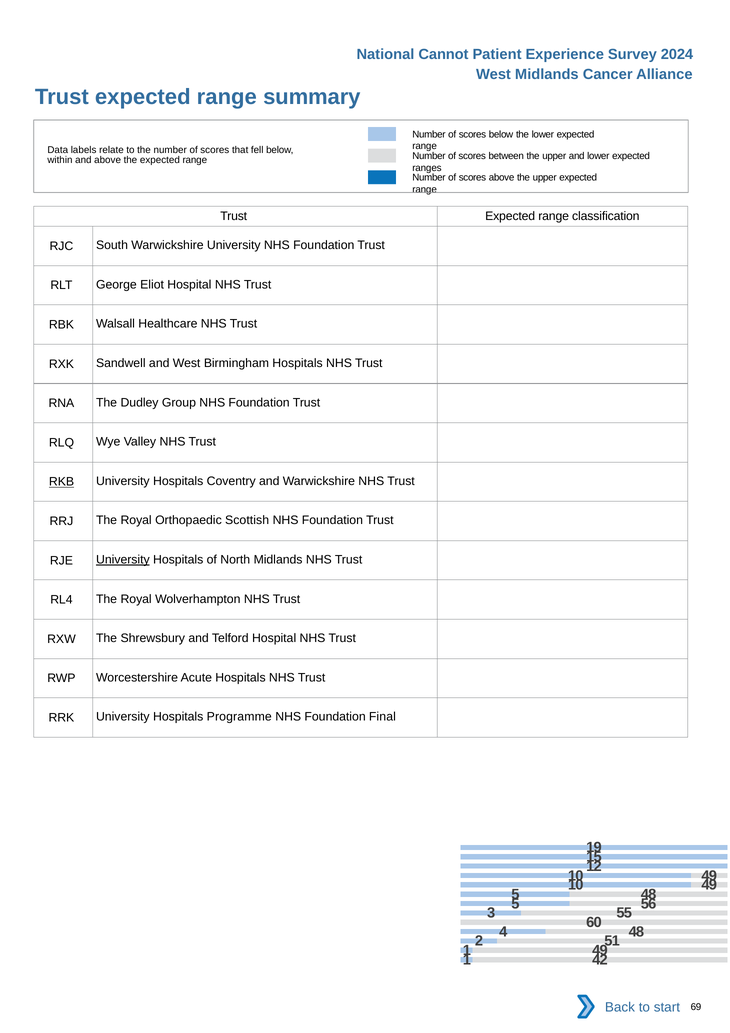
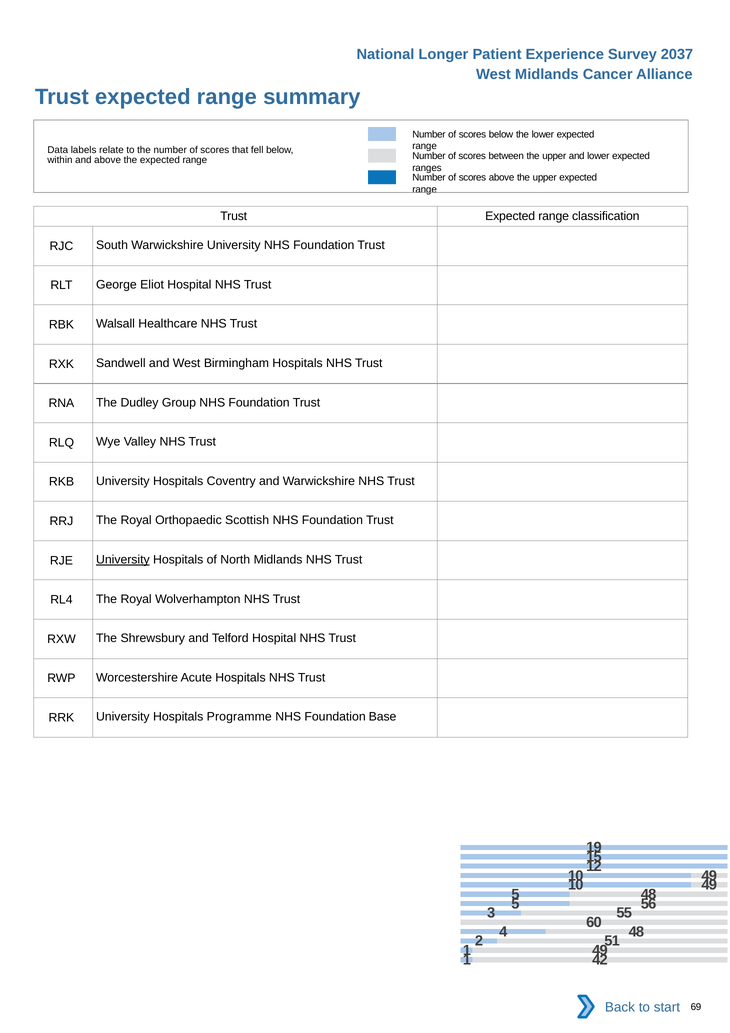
Cannot: Cannot -> Longer
2024: 2024 -> 2037
RKB underline: present -> none
Final: Final -> Base
